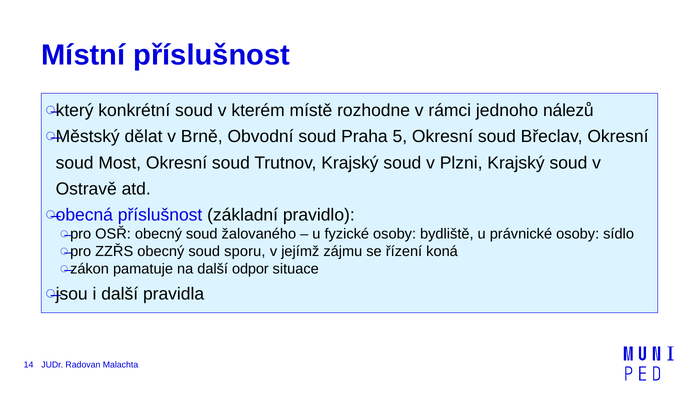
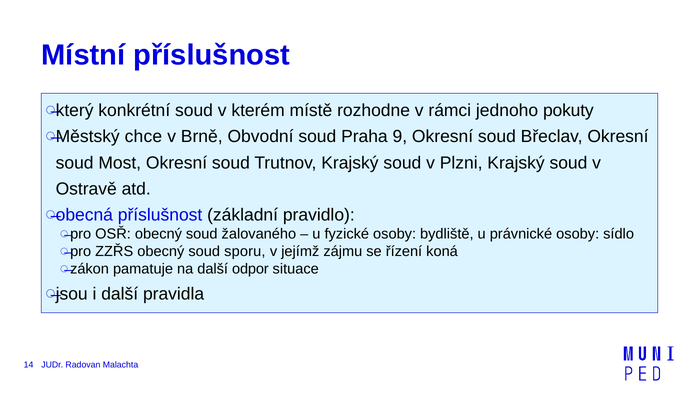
nálezů: nálezů -> pokuty
dělat: dělat -> chce
5: 5 -> 9
